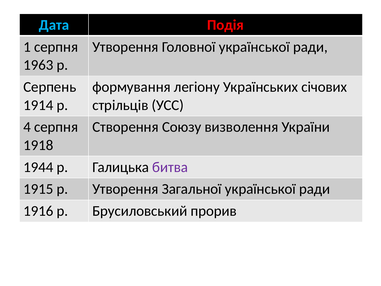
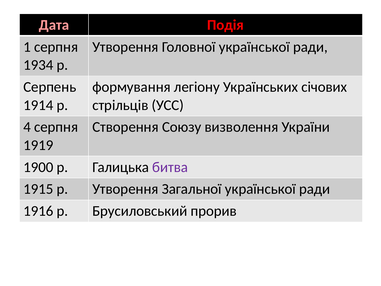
Дата colour: light blue -> pink
1963: 1963 -> 1934
1918: 1918 -> 1919
1944: 1944 -> 1900
